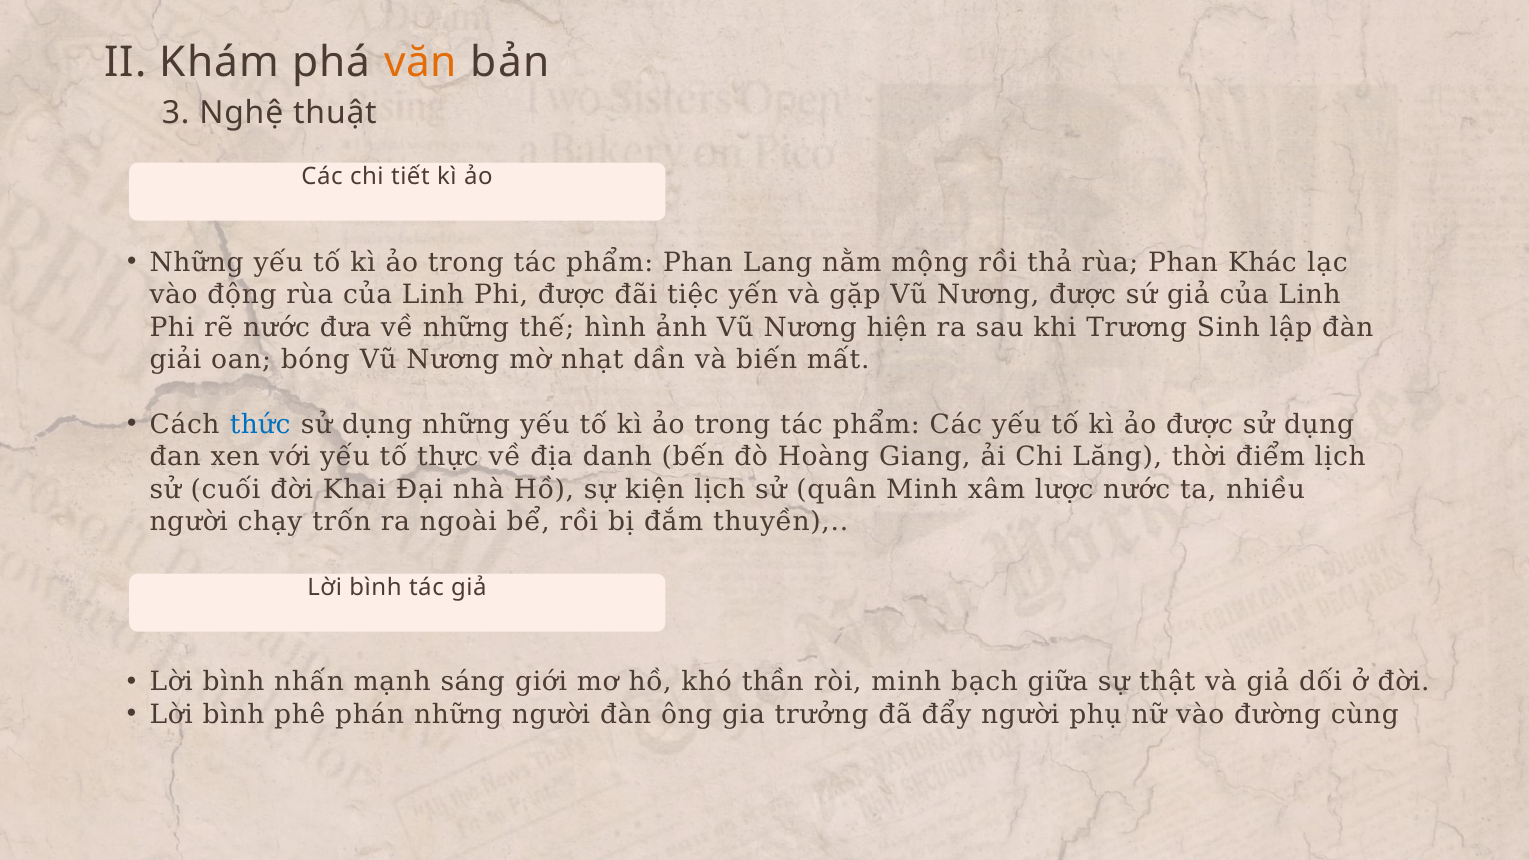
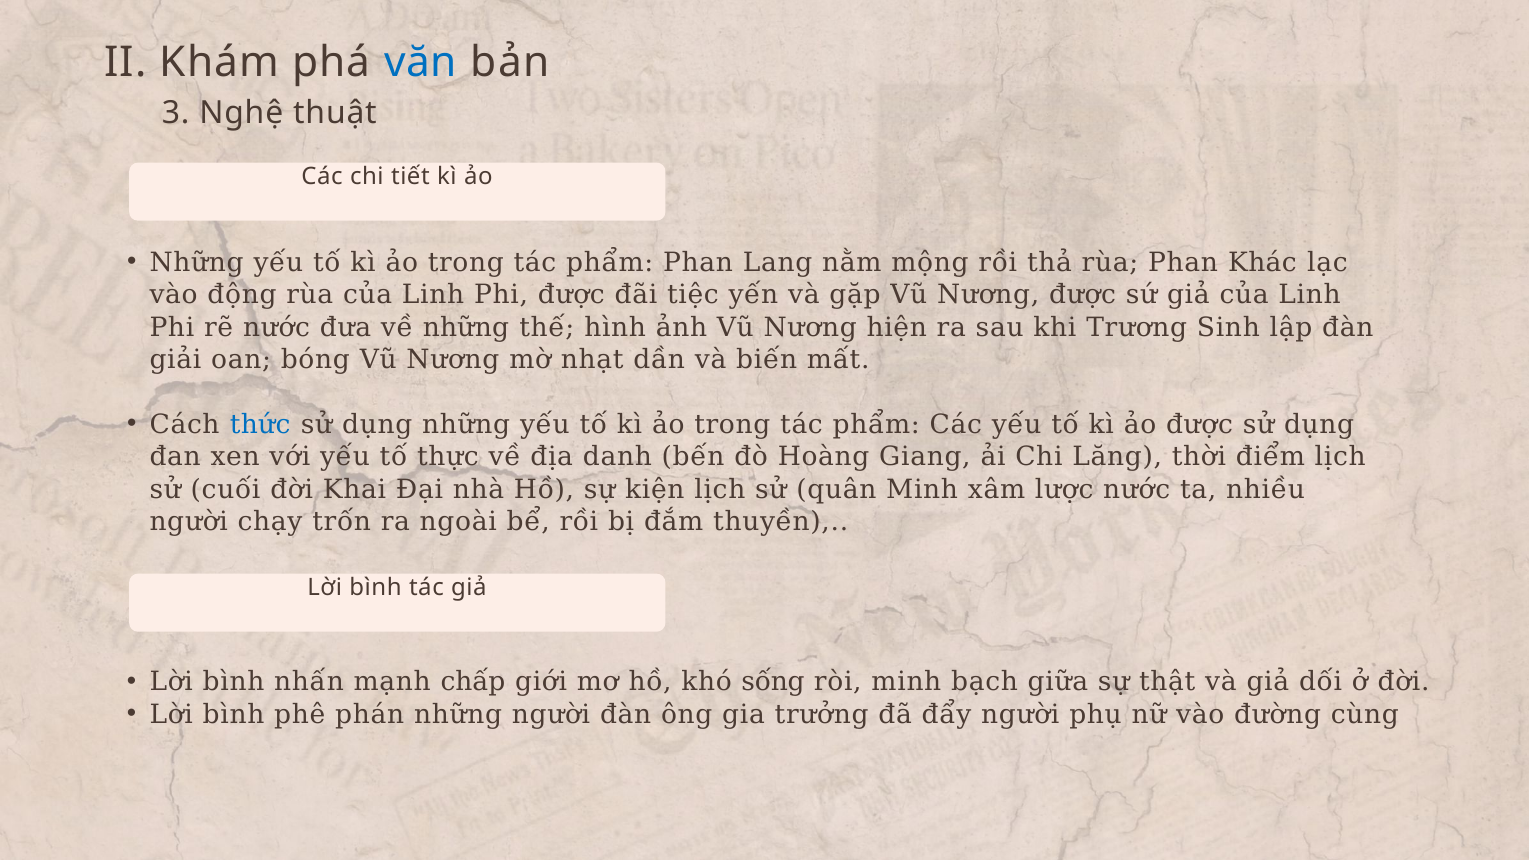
văn colour: orange -> blue
sáng: sáng -> chấp
thần: thần -> sống
